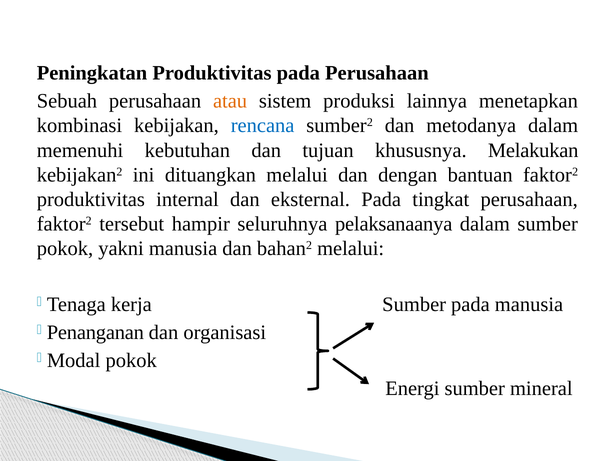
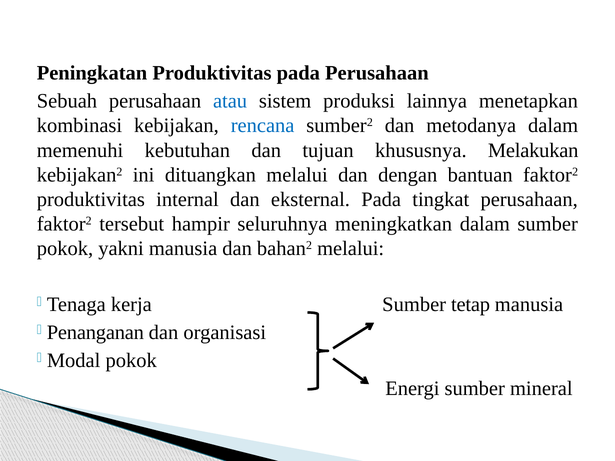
atau colour: orange -> blue
pelaksanaanya: pelaksanaanya -> meningkatkan
Sumber pada: pada -> tetap
